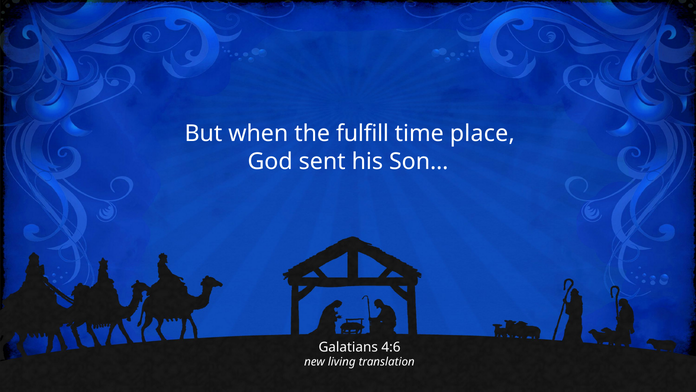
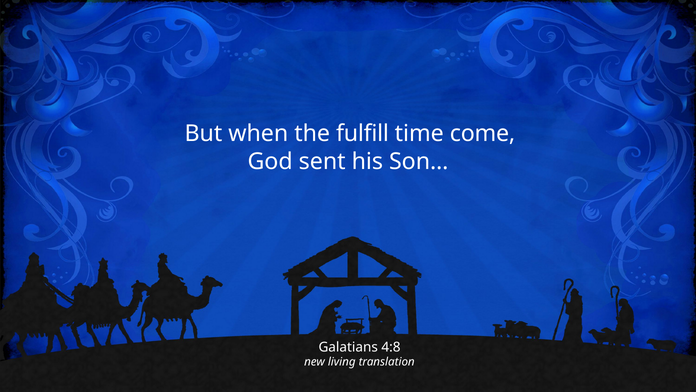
place: place -> come
4:6: 4:6 -> 4:8
